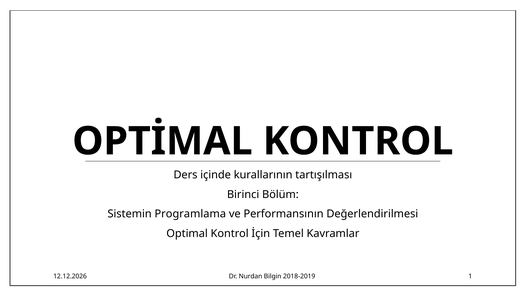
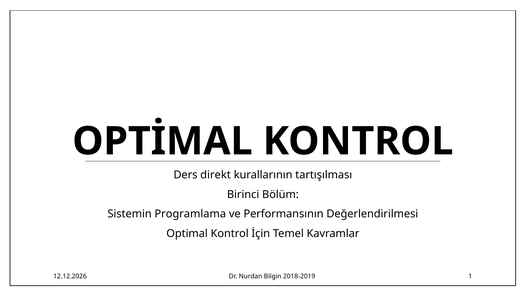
içinde: içinde -> direkt
